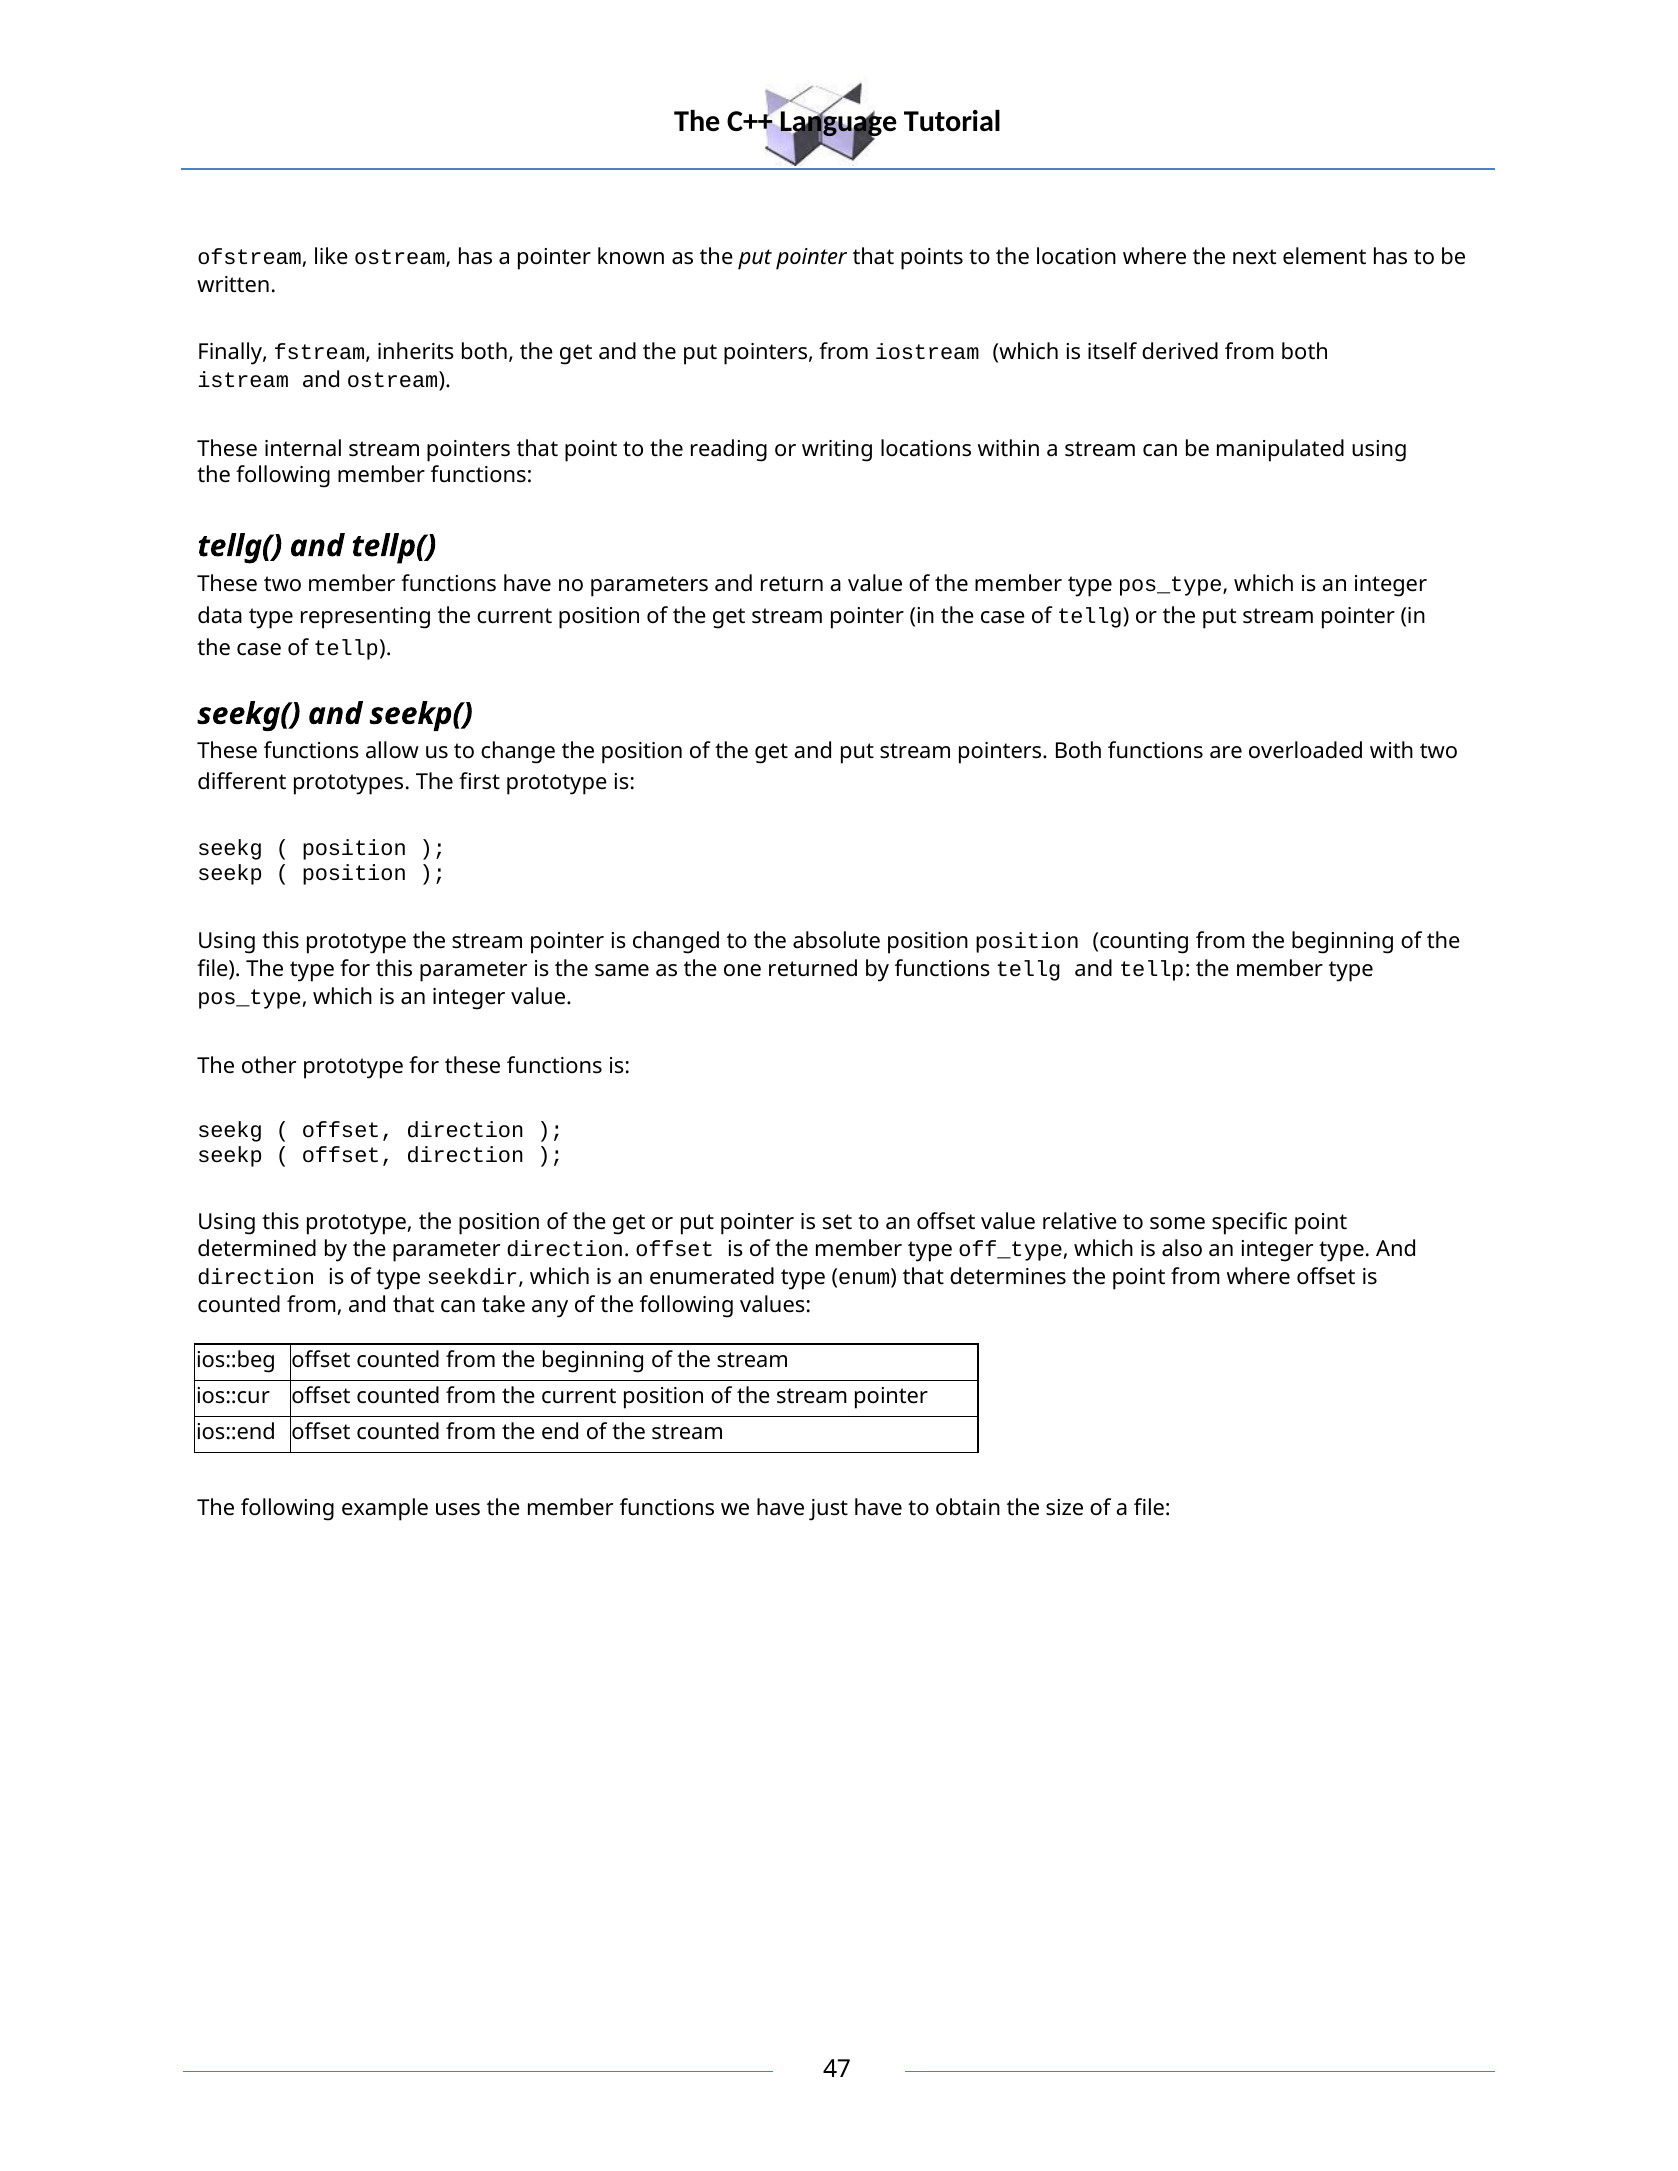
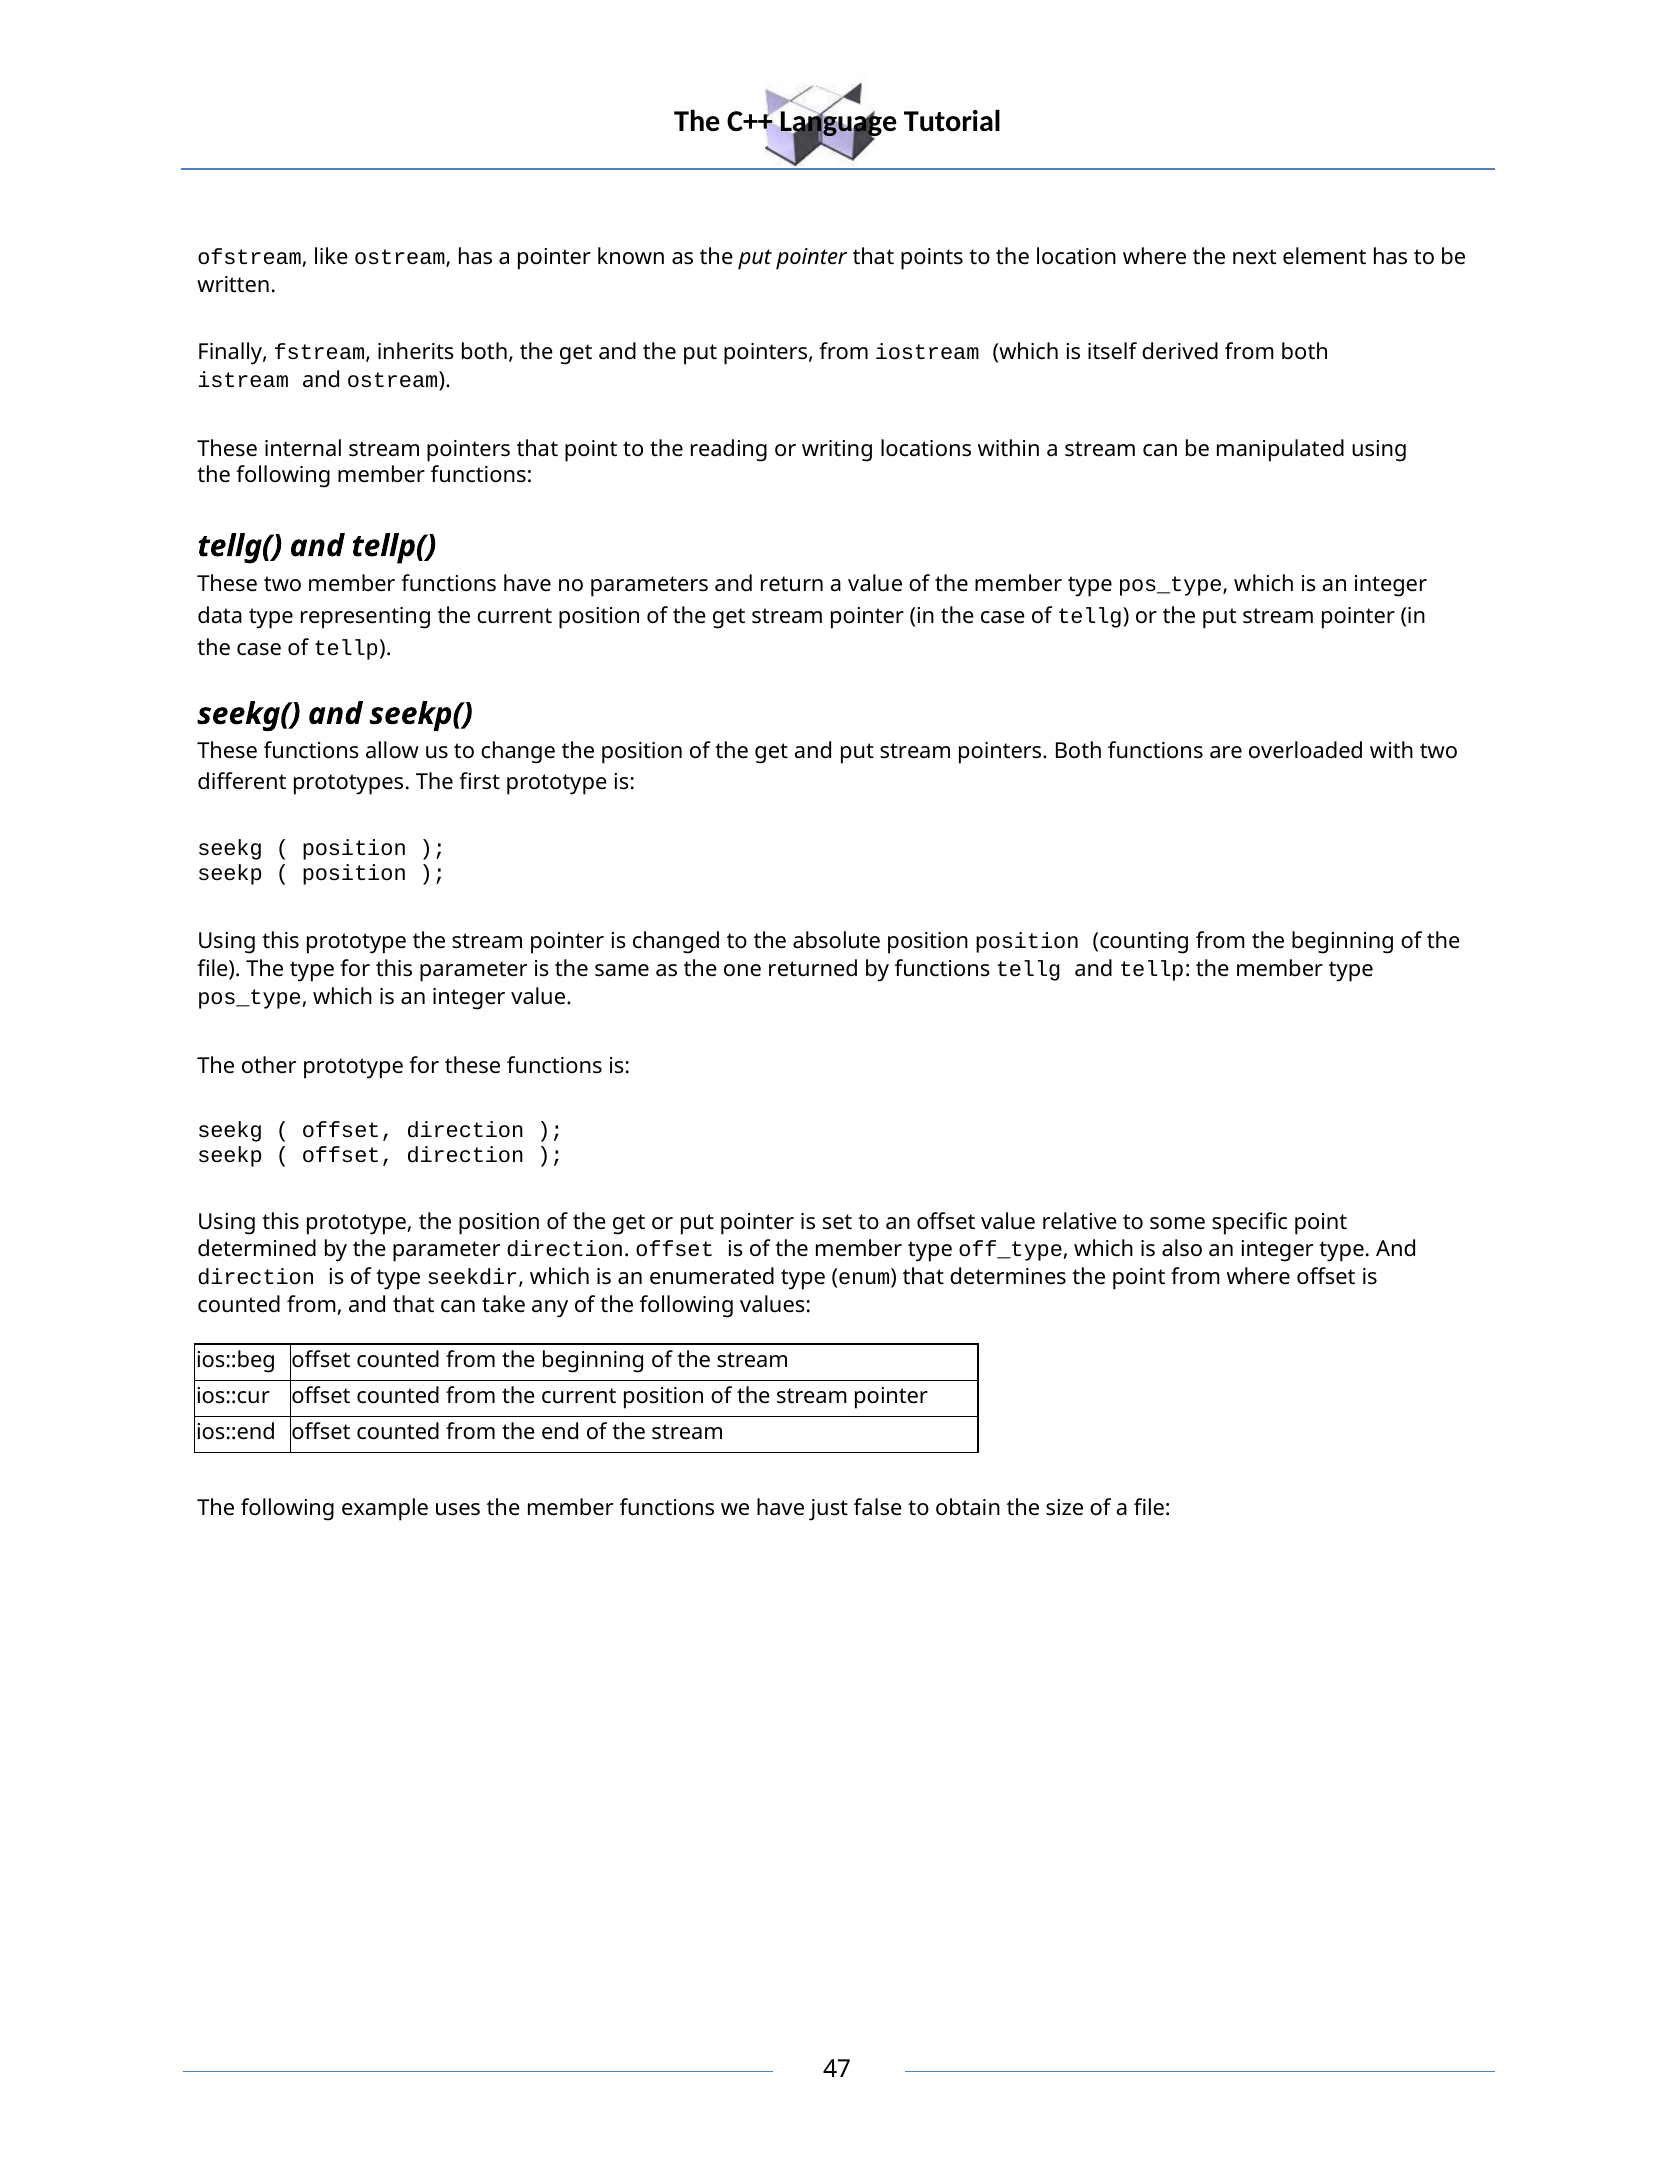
just have: have -> false
